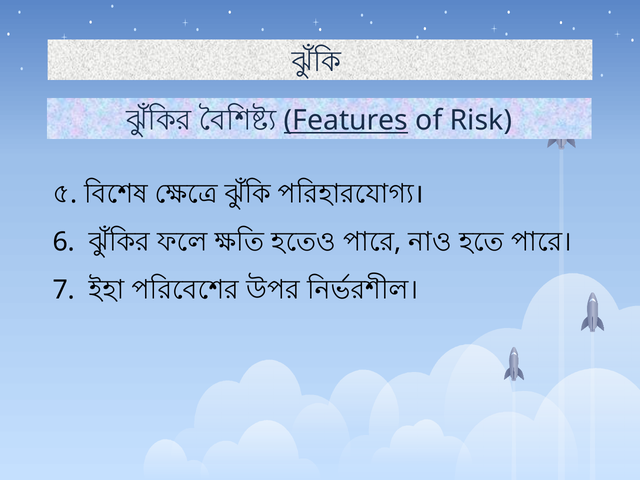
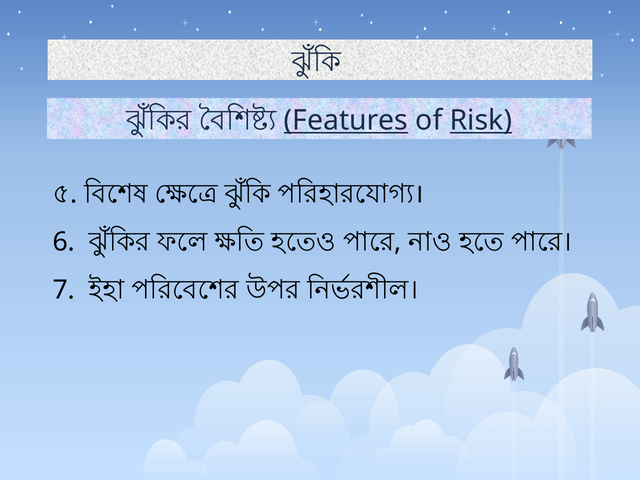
Risk underline: none -> present
